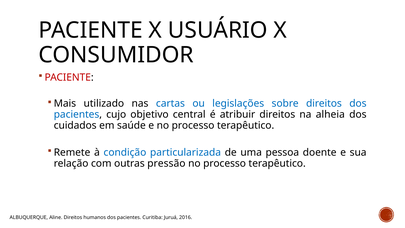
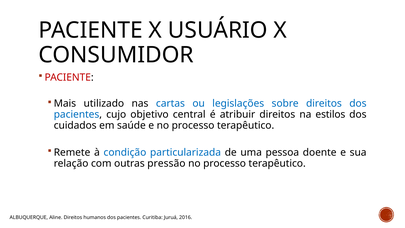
alheia: alheia -> estilos
